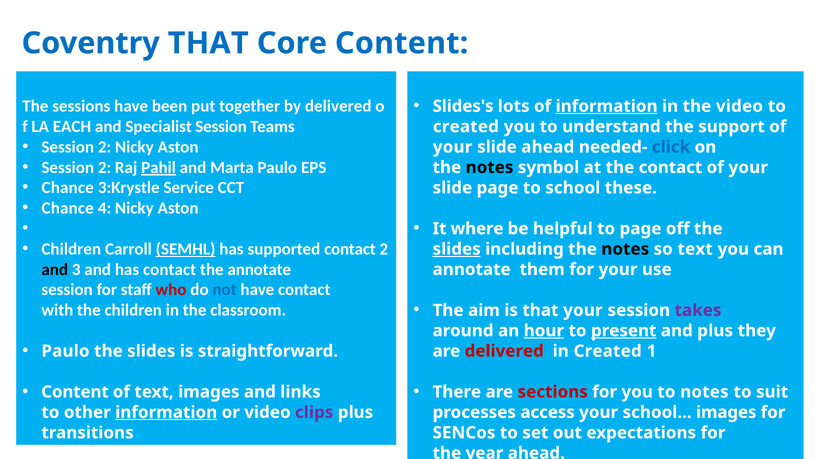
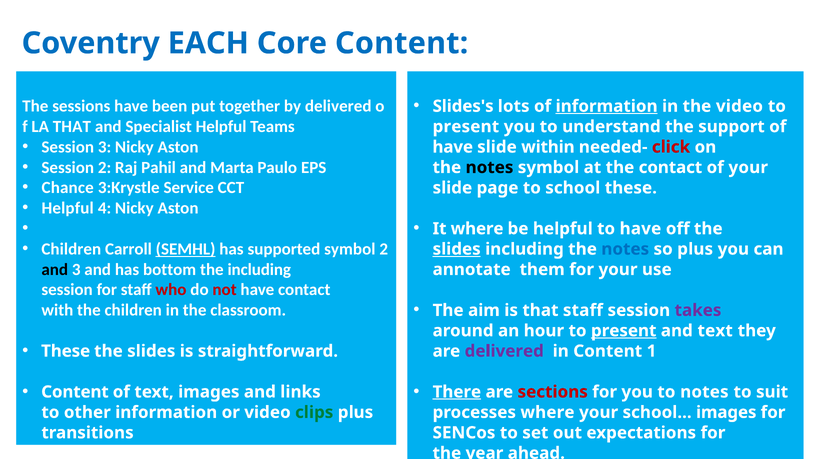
Coventry THAT: THAT -> EACH
LA EACH: EACH -> THAT
Specialist Session: Session -> Helpful
created at (466, 127): created -> present
2 at (105, 147): 2 -> 3
your at (453, 147): your -> have
slide ahead: ahead -> within
click colour: blue -> red
Pahil underline: present -> none
Chance at (68, 208): Chance -> Helpful
to page: page -> have
supported contact: contact -> symbol
notes at (625, 249) colour: black -> blue
so text: text -> plus
has contact: contact -> bottom
the annotate: annotate -> including
not colour: blue -> red
that your: your -> staff
hour underline: present -> none
and plus: plus -> text
Paulo at (65, 351): Paulo -> These
delivered at (504, 351) colour: red -> purple
in Created: Created -> Content
There underline: none -> present
information at (166, 412) underline: present -> none
clips colour: purple -> green
processes access: access -> where
